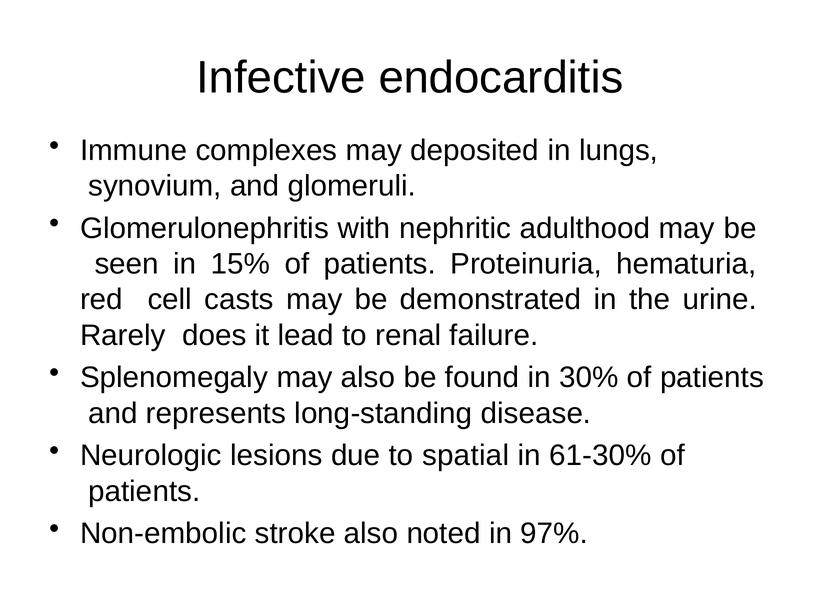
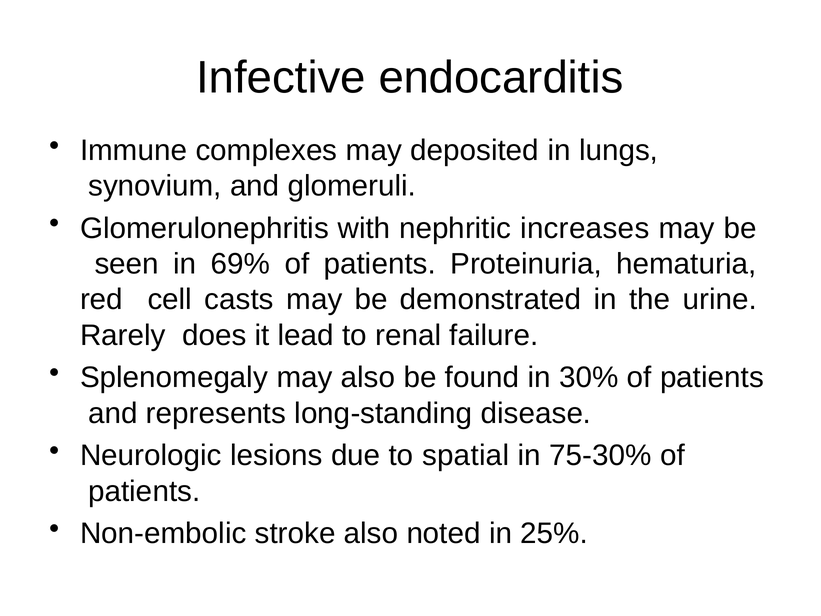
adulthood: adulthood -> increases
15%: 15% -> 69%
61-30%: 61-30% -> 75-30%
97%: 97% -> 25%
